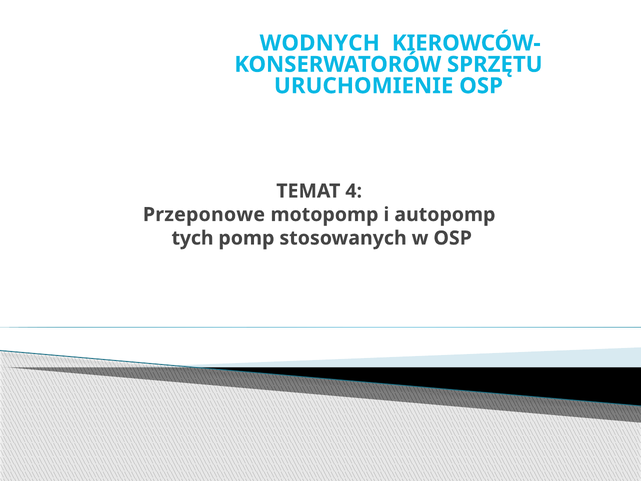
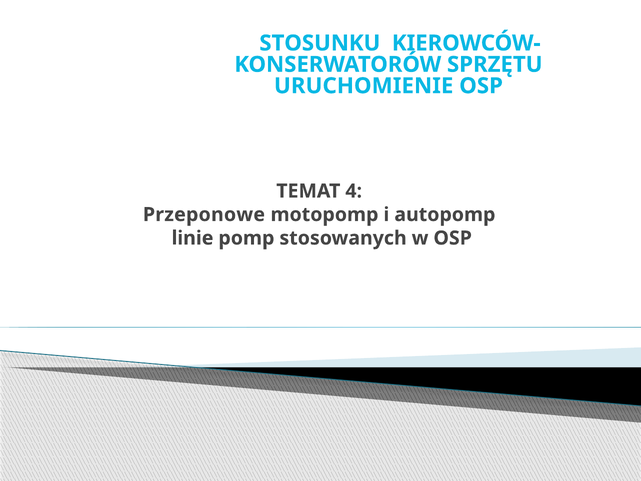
WODNYCH: WODNYCH -> STOSUNKU
tych: tych -> linie
